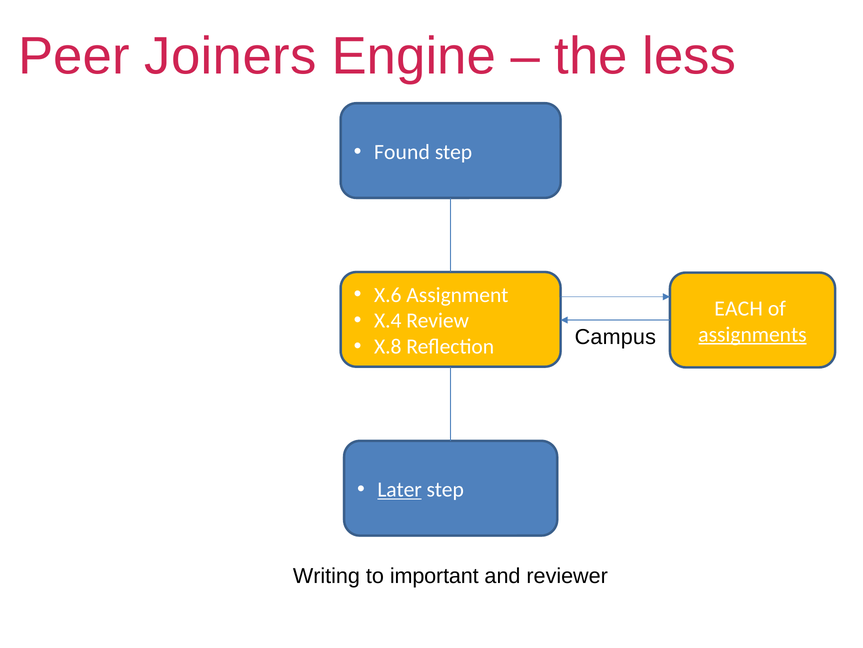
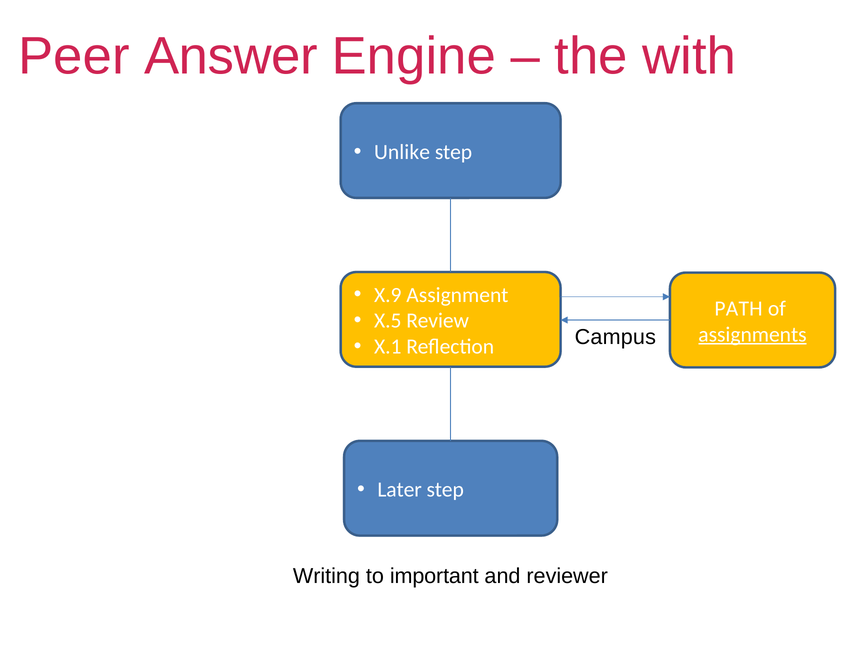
Joiners: Joiners -> Answer
less: less -> with
Found: Found -> Unlike
X.6: X.6 -> X.9
EACH: EACH -> PATH
X.4: X.4 -> X.5
X.8: X.8 -> X.1
Later underline: present -> none
